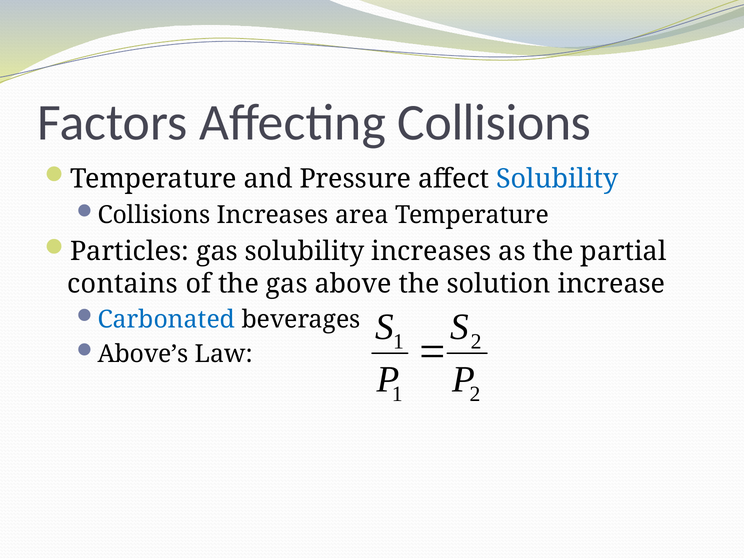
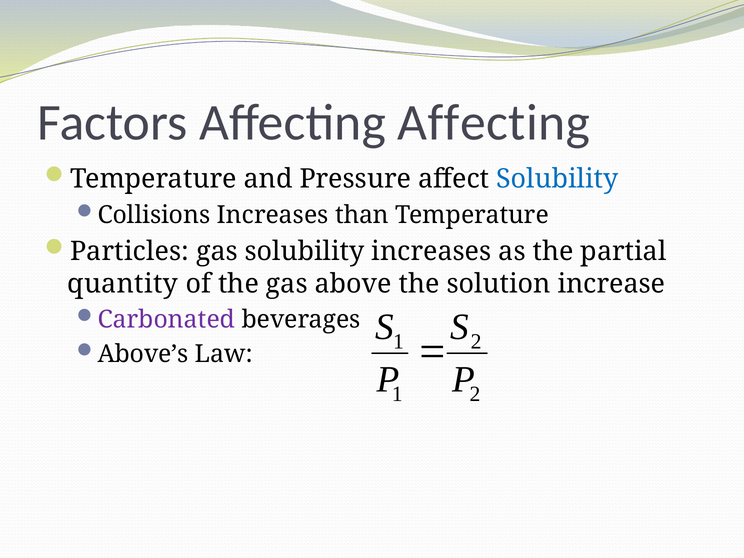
Affecting Collisions: Collisions -> Affecting
area: area -> than
contains: contains -> quantity
Carbonated colour: blue -> purple
